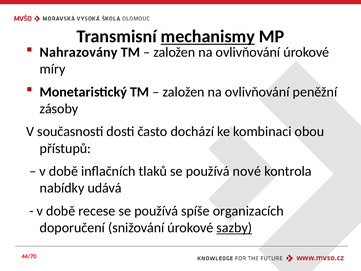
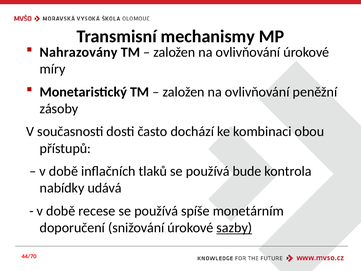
mechanismy underline: present -> none
nové: nové -> bude
organizacích: organizacích -> monetárním
